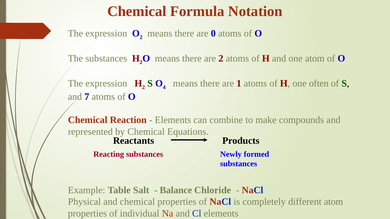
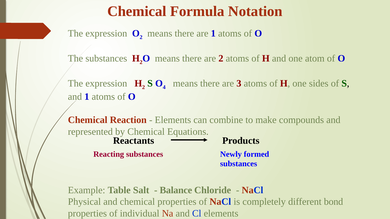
are 0: 0 -> 1
1: 1 -> 3
often: often -> sides
and 7: 7 -> 1
different atom: atom -> bond
